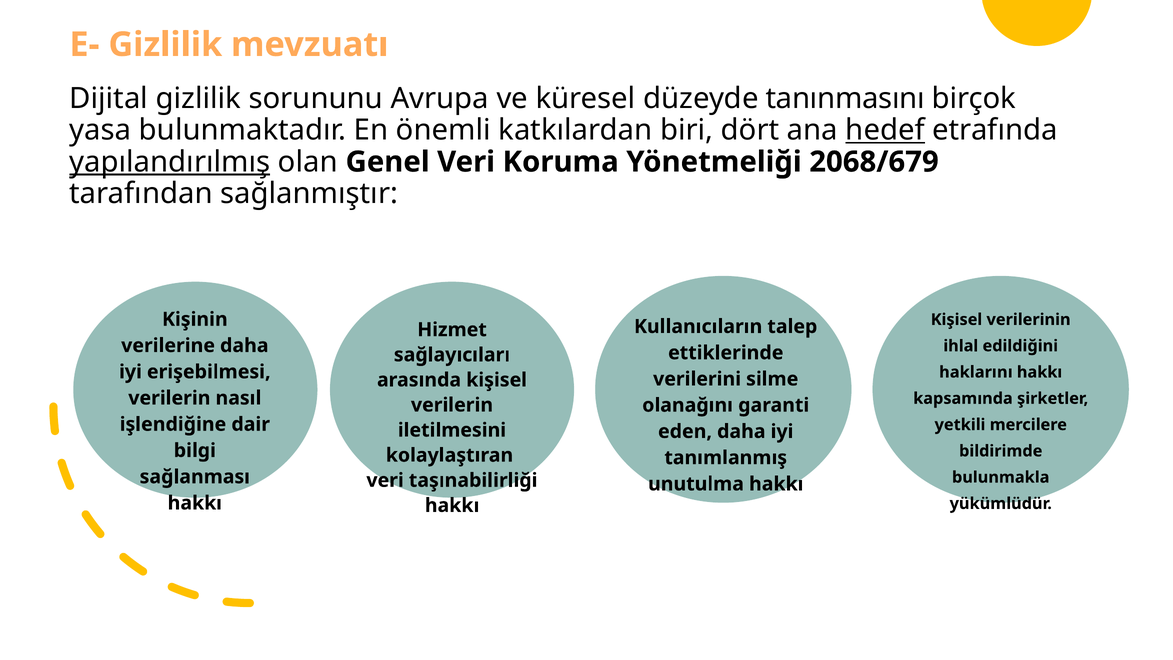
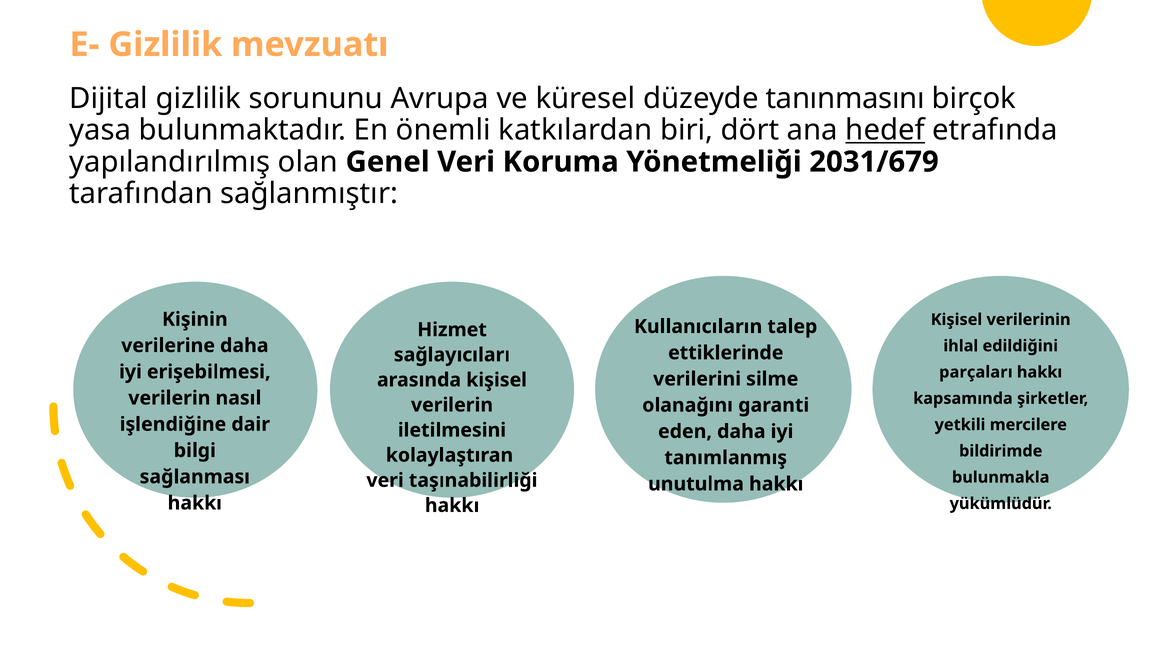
yapılandırılmış underline: present -> none
2068/679: 2068/679 -> 2031/679
haklarını: haklarını -> parçaları
